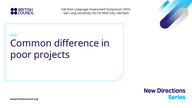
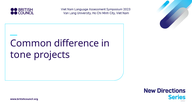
poor: poor -> tone
